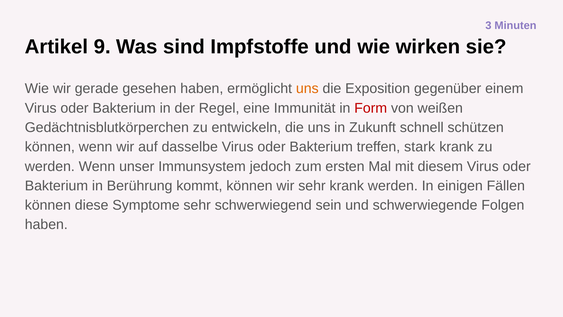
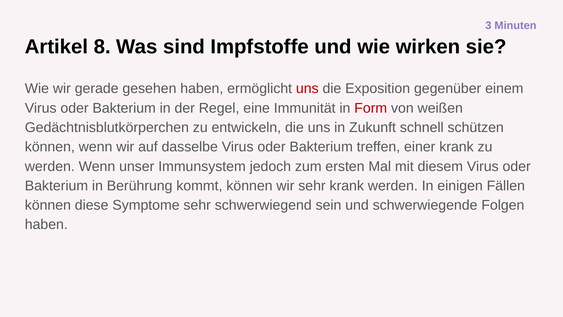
9: 9 -> 8
uns at (307, 89) colour: orange -> red
stark: stark -> einer
